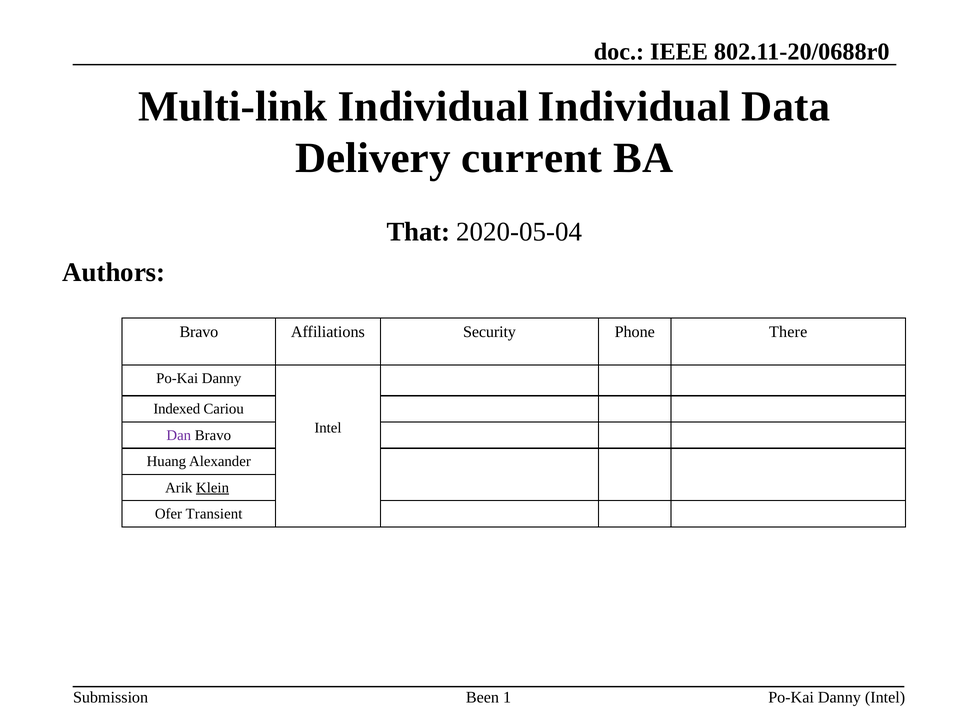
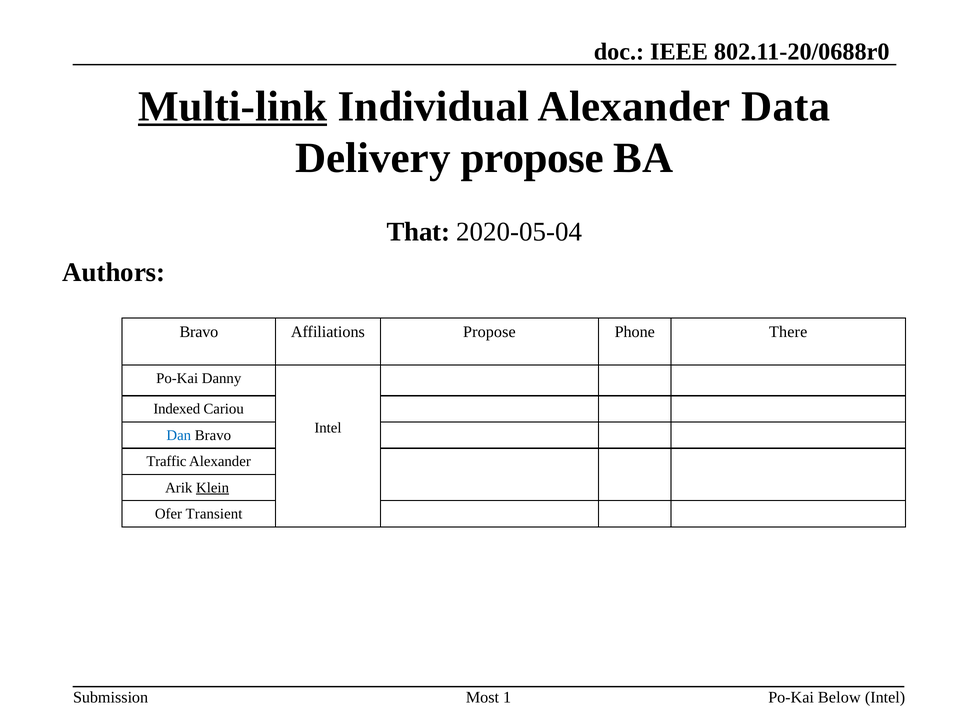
Multi-link underline: none -> present
Individual Individual: Individual -> Alexander
Delivery current: current -> propose
Affiliations Security: Security -> Propose
Dan colour: purple -> blue
Huang: Huang -> Traffic
Been: Been -> Most
Danny at (839, 697): Danny -> Below
